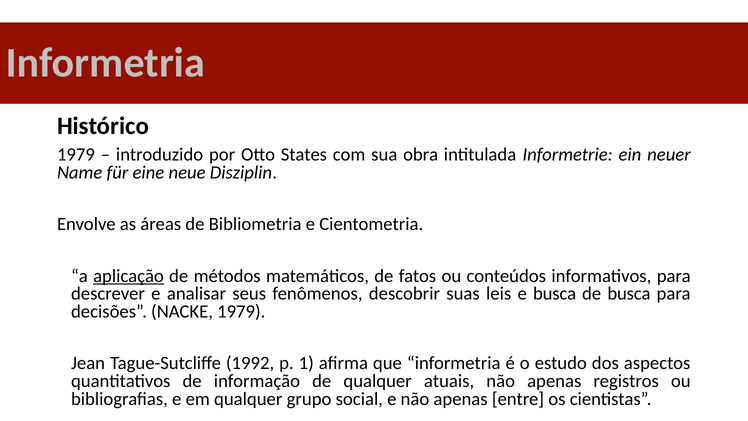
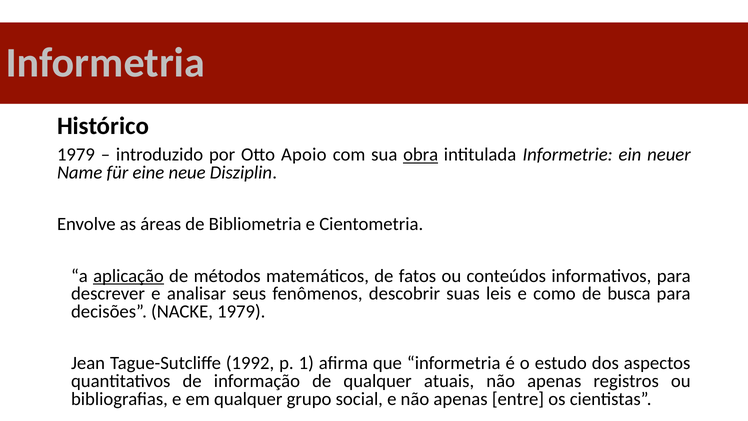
States: States -> Apoio
obra underline: none -> present
e busca: busca -> como
